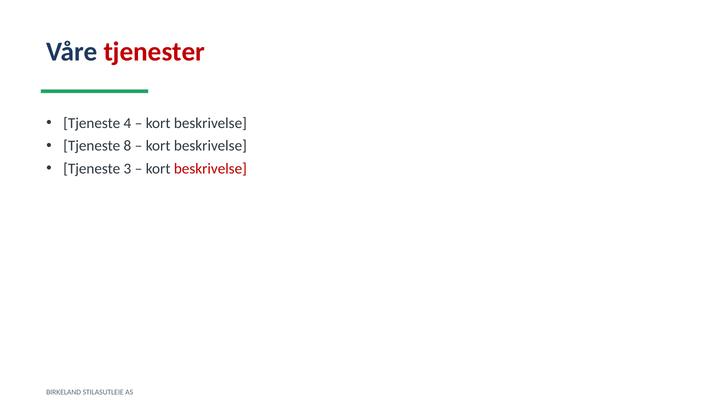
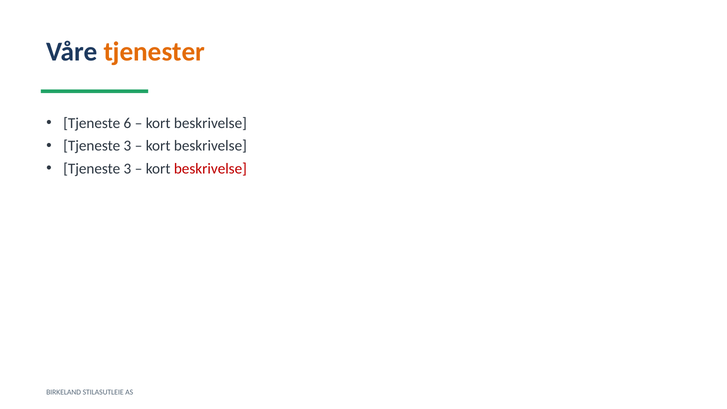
tjenester colour: red -> orange
4: 4 -> 6
8 at (127, 146): 8 -> 3
